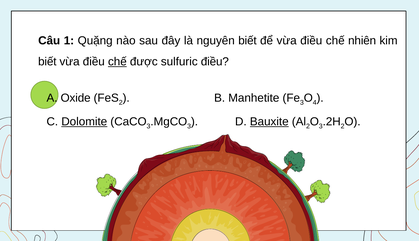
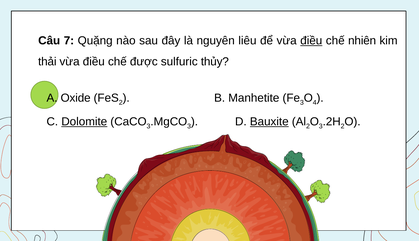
1: 1 -> 7
nguyên biết: biết -> liêu
điều at (311, 41) underline: none -> present
biết at (47, 62): biết -> thải
chế at (117, 62) underline: present -> none
sulfuric điều: điều -> thủy
